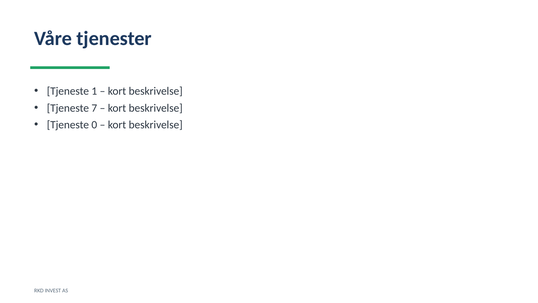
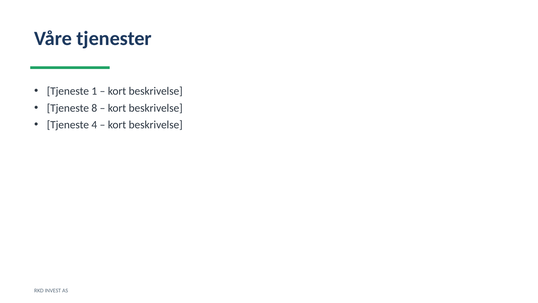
7: 7 -> 8
0: 0 -> 4
